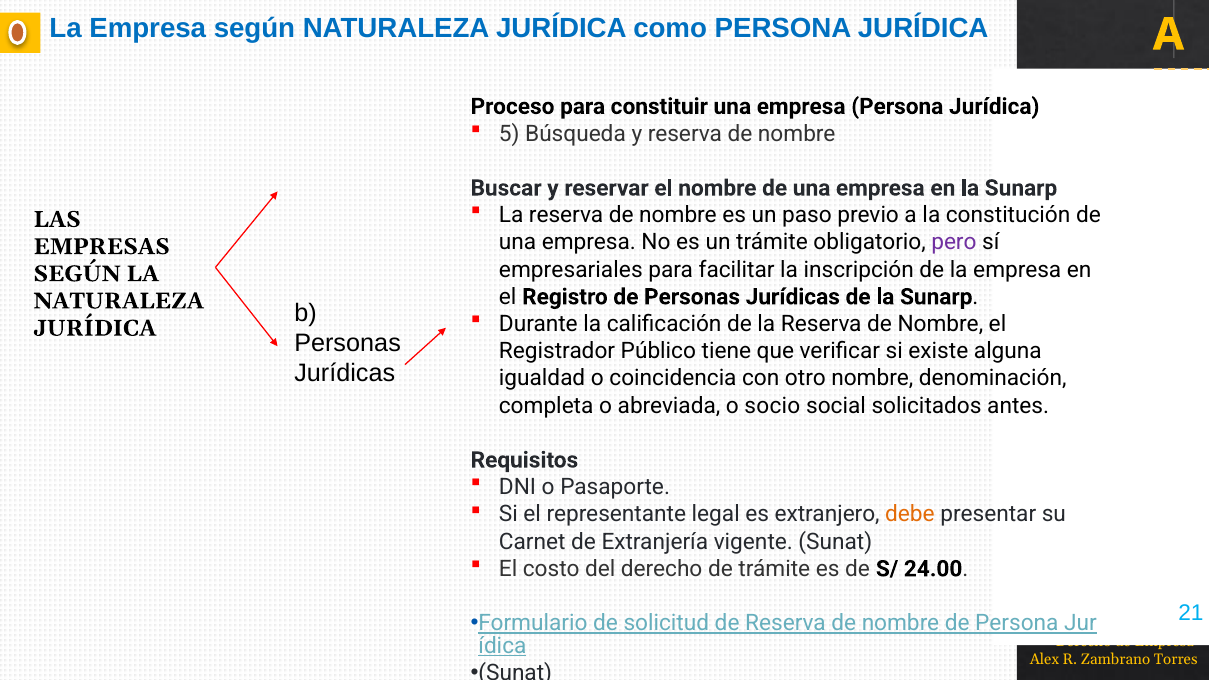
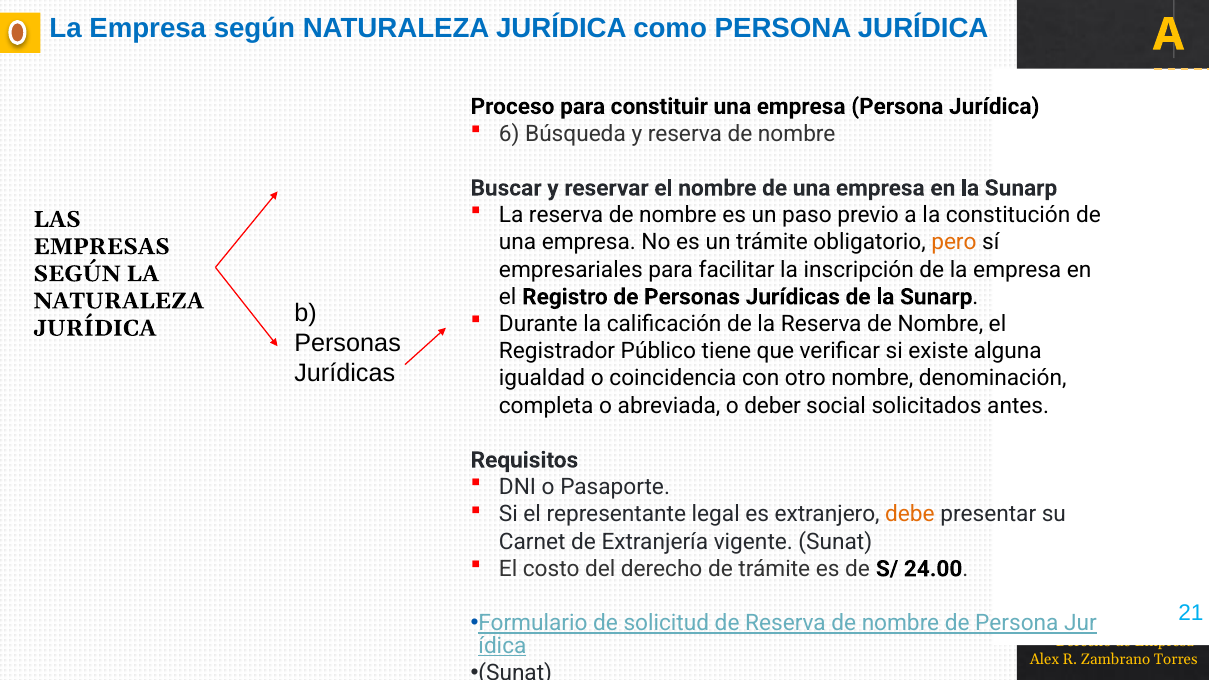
5: 5 -> 6
pero colour: purple -> orange
socio: socio -> deber
